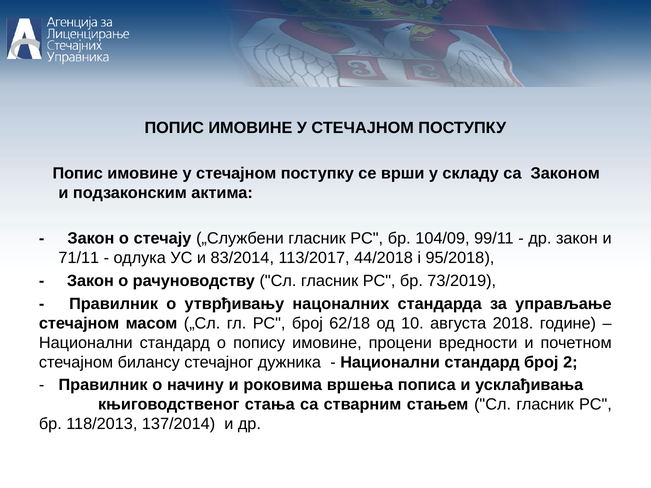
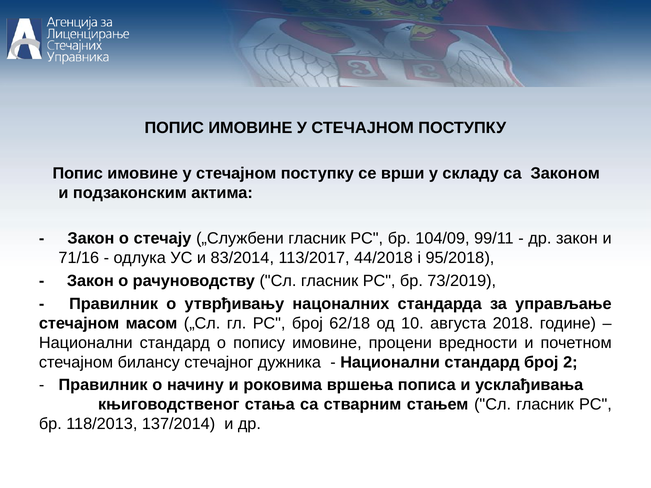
71/11: 71/11 -> 71/16
